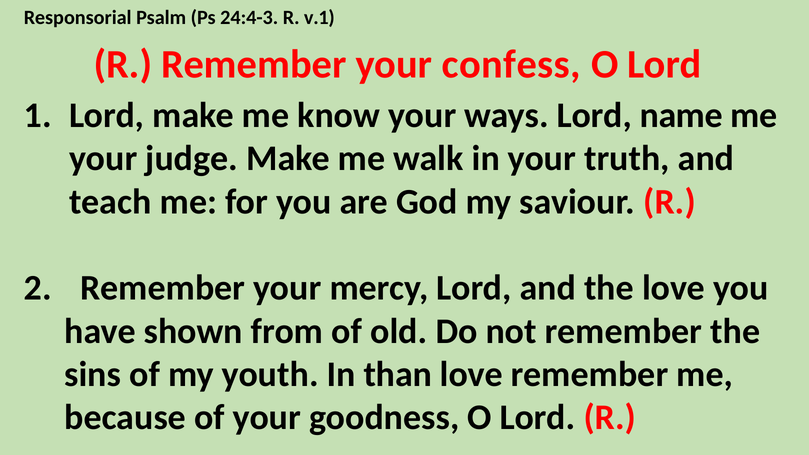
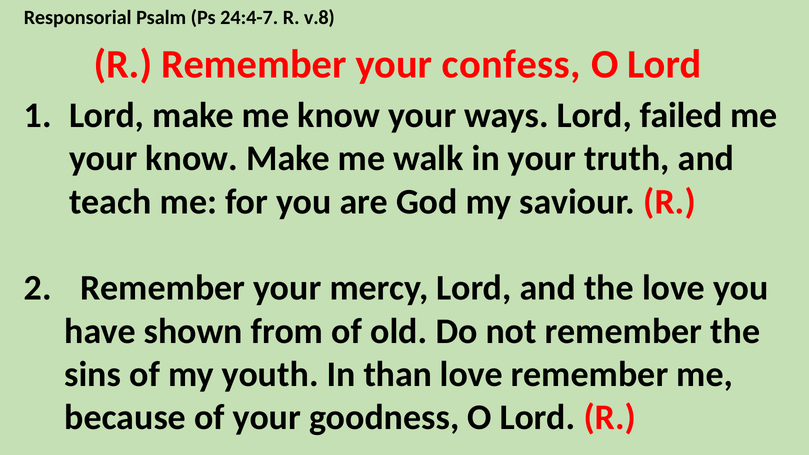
24:4-3: 24:4-3 -> 24:4-7
v.1: v.1 -> v.8
name: name -> failed
your judge: judge -> know
